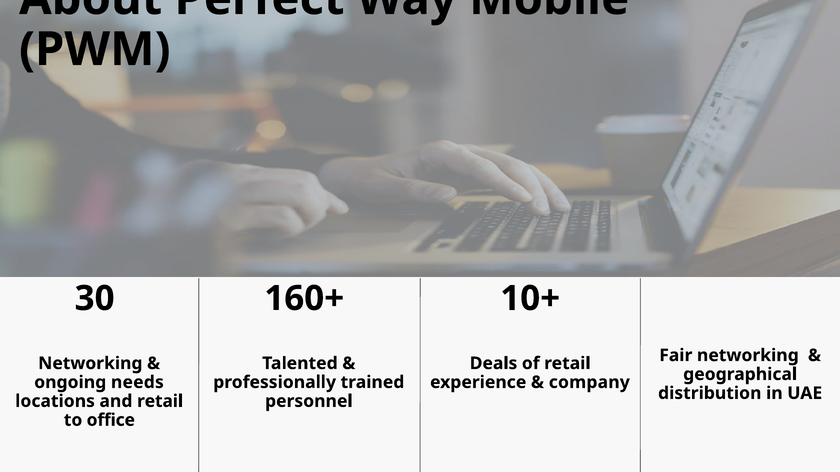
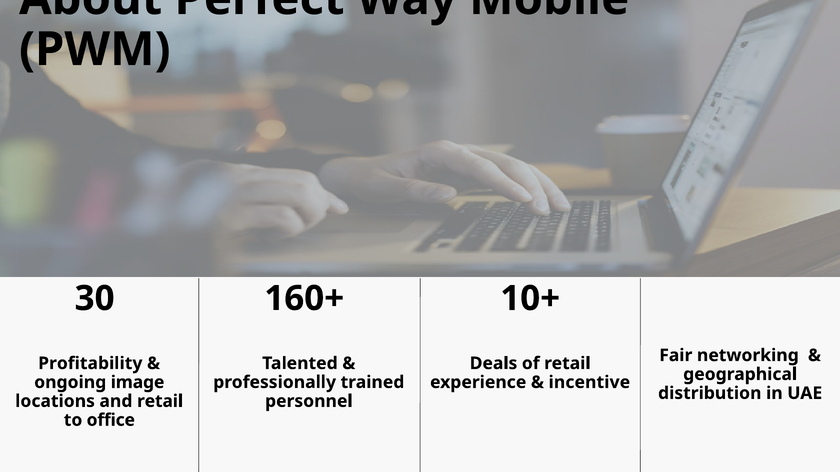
Networking at (90, 364): Networking -> Profitability
needs: needs -> image
company: company -> incentive
